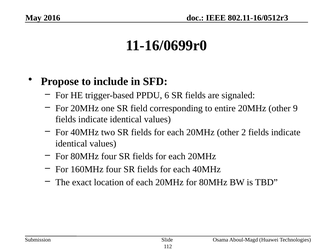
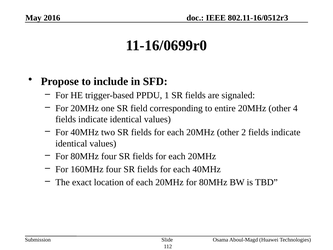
6: 6 -> 1
9: 9 -> 4
